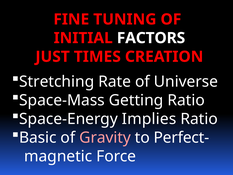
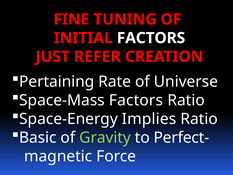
TIMES: TIMES -> REFER
Stretching: Stretching -> Pertaining
Space-Mass Getting: Getting -> Factors
Gravity colour: pink -> light green
